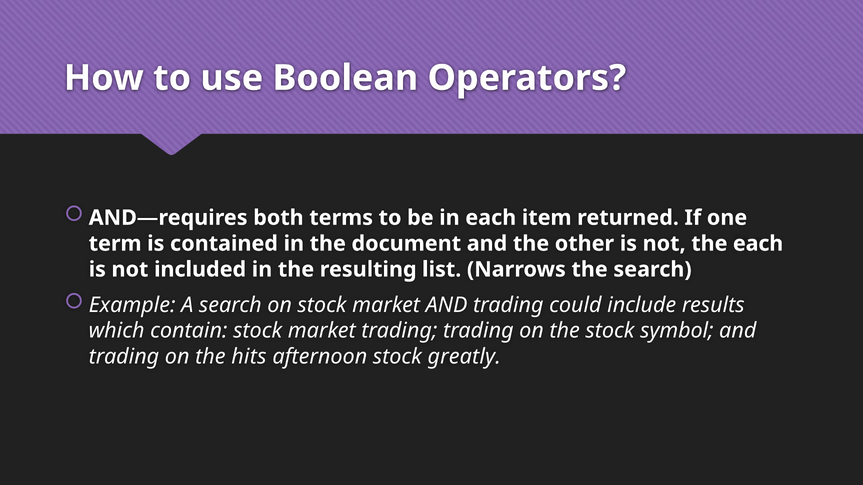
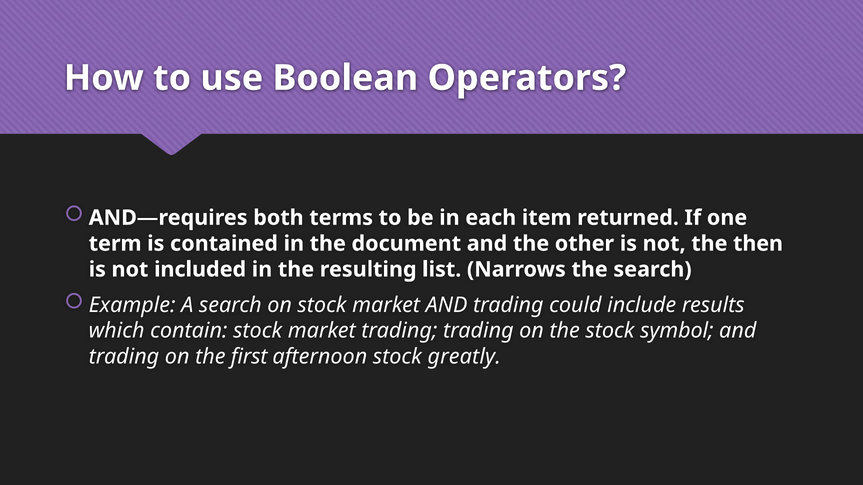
the each: each -> then
hits: hits -> first
